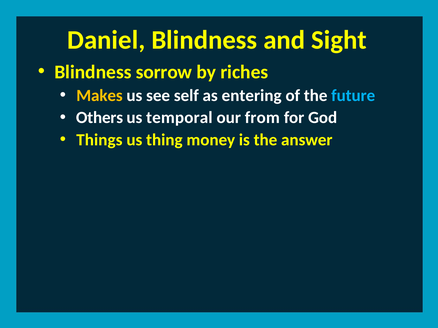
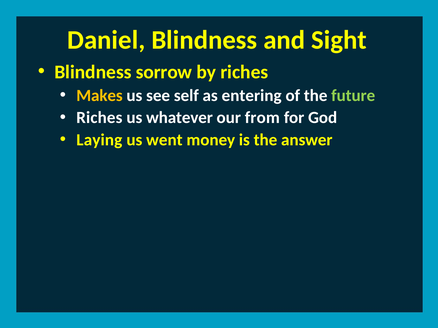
future colour: light blue -> light green
Others at (100, 118): Others -> Riches
temporal: temporal -> whatever
Things: Things -> Laying
thing: thing -> went
